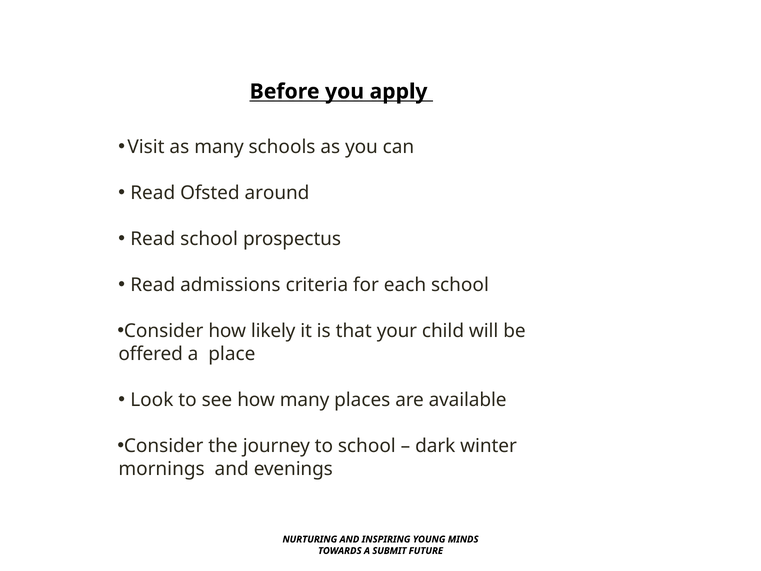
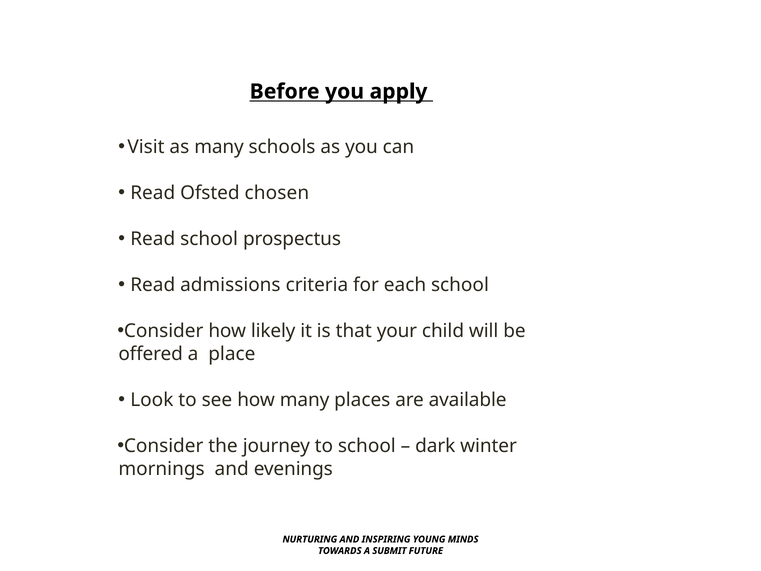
around: around -> chosen
